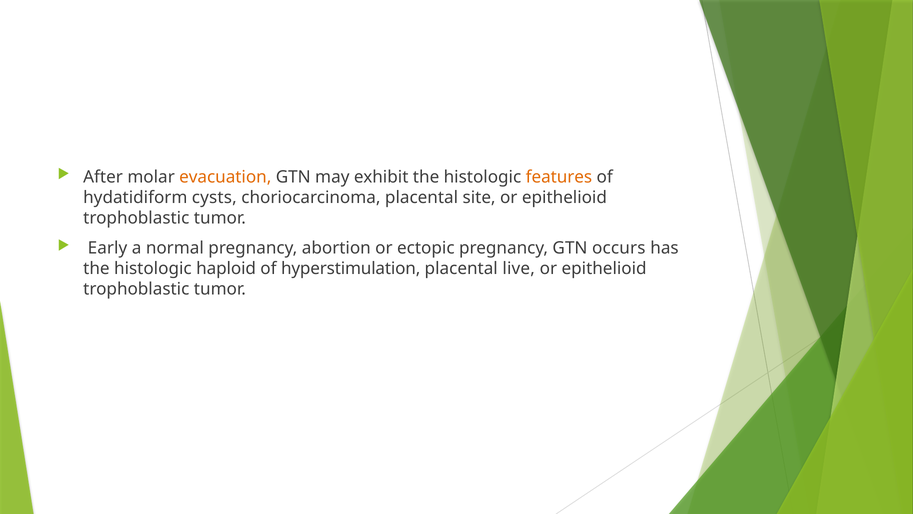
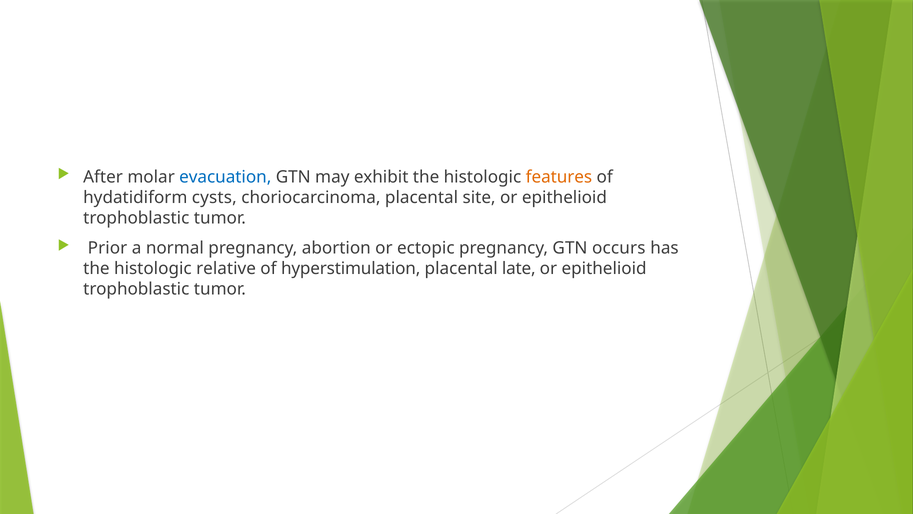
evacuation colour: orange -> blue
Early: Early -> Prior
haploid: haploid -> relative
live: live -> late
